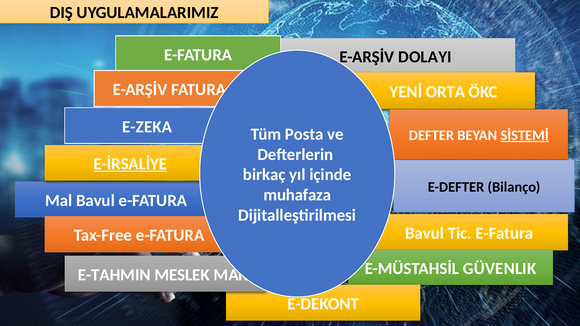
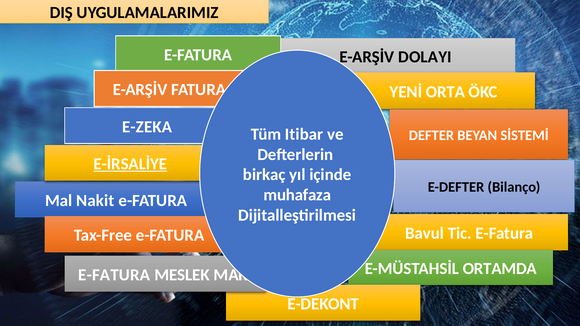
Posta: Posta -> Itibar
SİSTEMİ underline: present -> none
Mal Bavul: Bavul -> Nakit
GÜVENLIK: GÜVENLIK -> ORTAMDA
E-TAHMIN at (114, 275): E-TAHMIN -> E-FATURA
